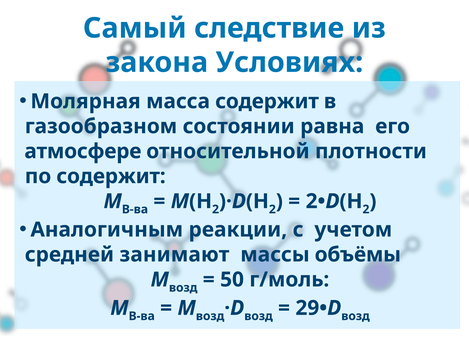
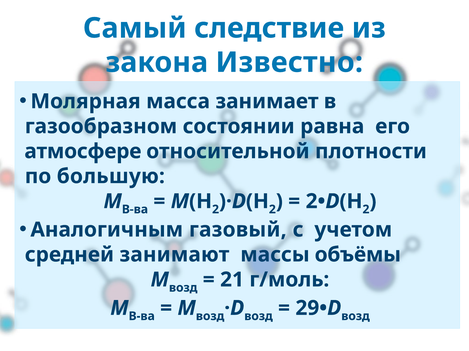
Условиях: Условиях -> Известно
масса содержит: содержит -> занимает
по содержит: содержит -> большую
реакции: реакции -> газовый
50: 50 -> 21
